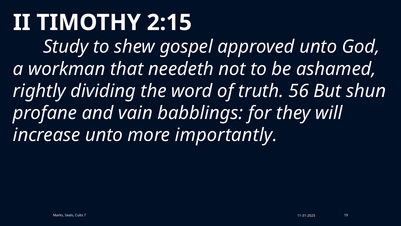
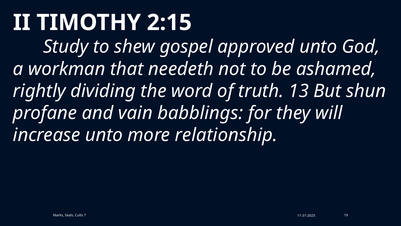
56: 56 -> 13
importantly: importantly -> relationship
